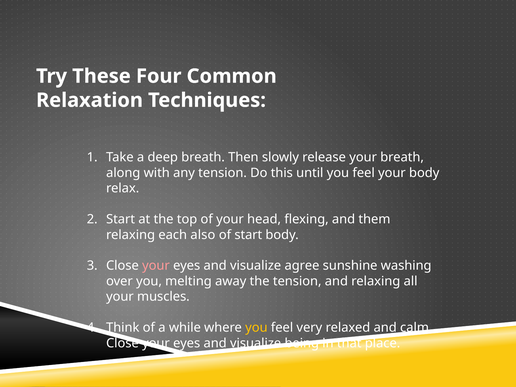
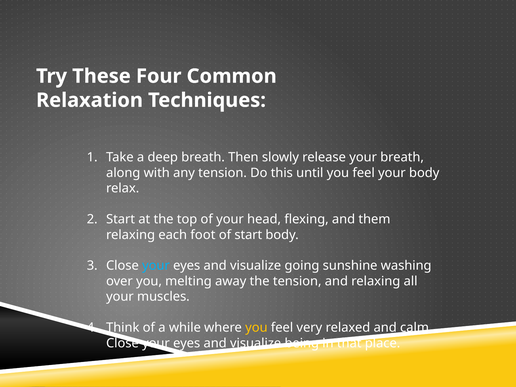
also: also -> foot
your at (156, 266) colour: pink -> light blue
agree: agree -> going
